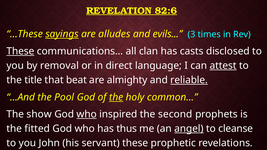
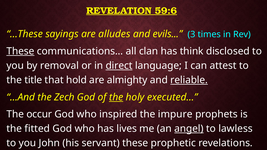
82:6: 82:6 -> 59:6
sayings underline: present -> none
casts: casts -> think
direct underline: none -> present
attest underline: present -> none
beat: beat -> hold
Pool: Pool -> Zech
common…: common… -> executed…
show: show -> occur
who at (87, 114) underline: present -> none
second: second -> impure
thus: thus -> lives
cleanse: cleanse -> lawless
